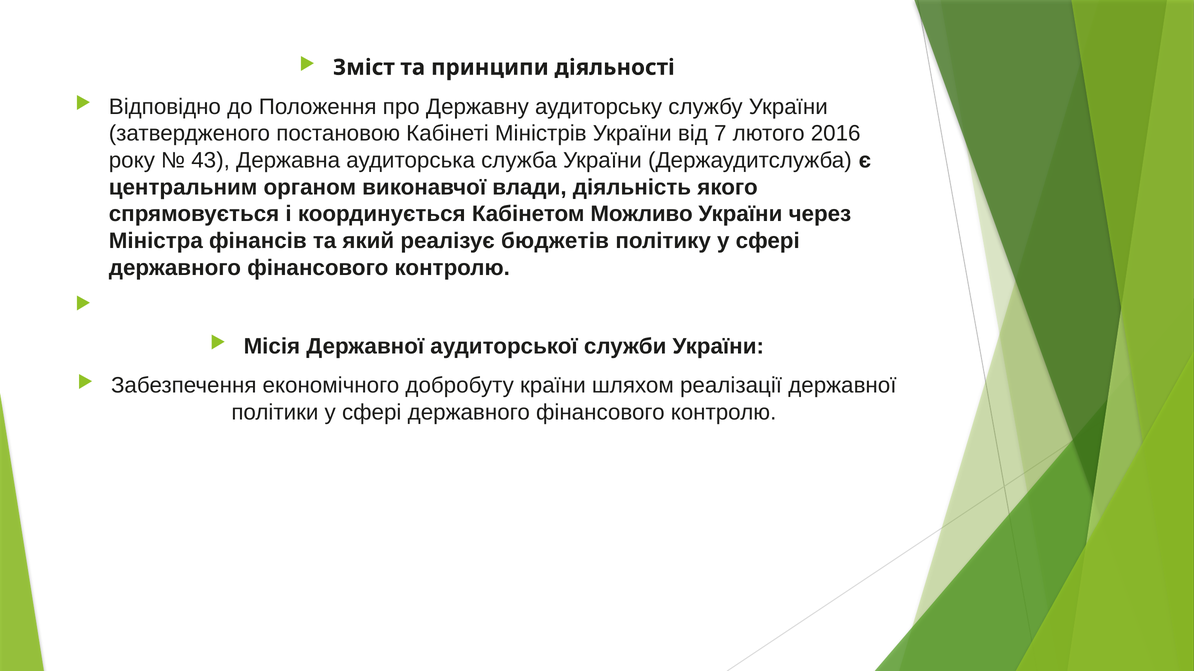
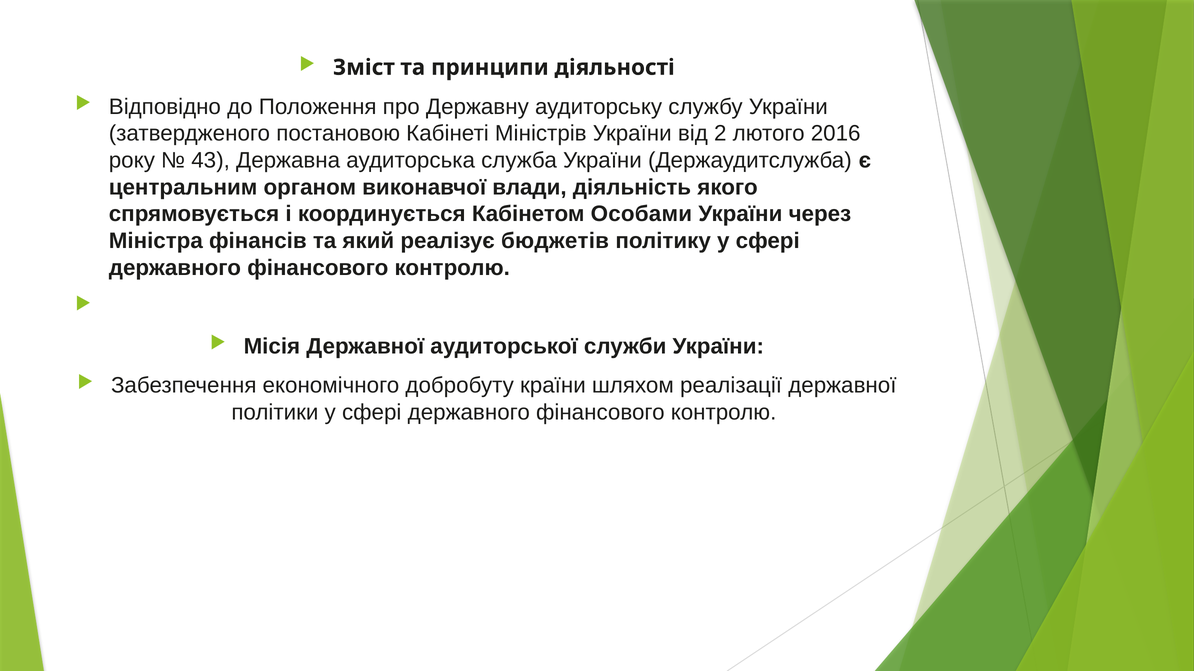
7: 7 -> 2
Можливо: Можливо -> Особами
